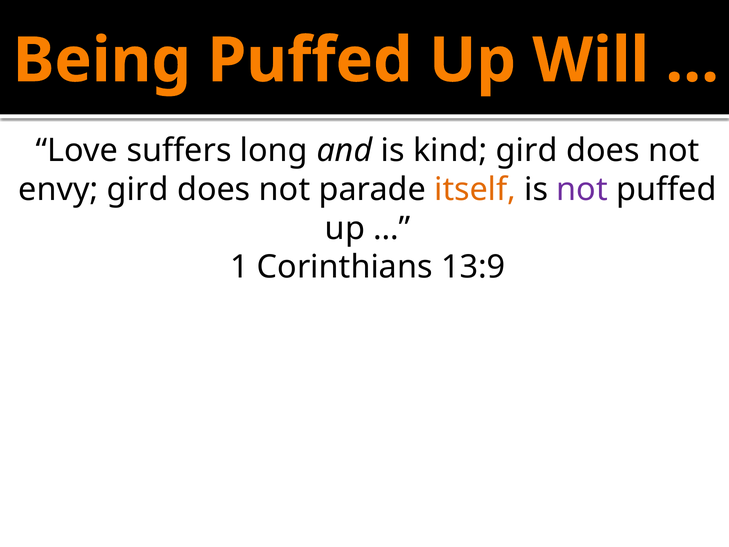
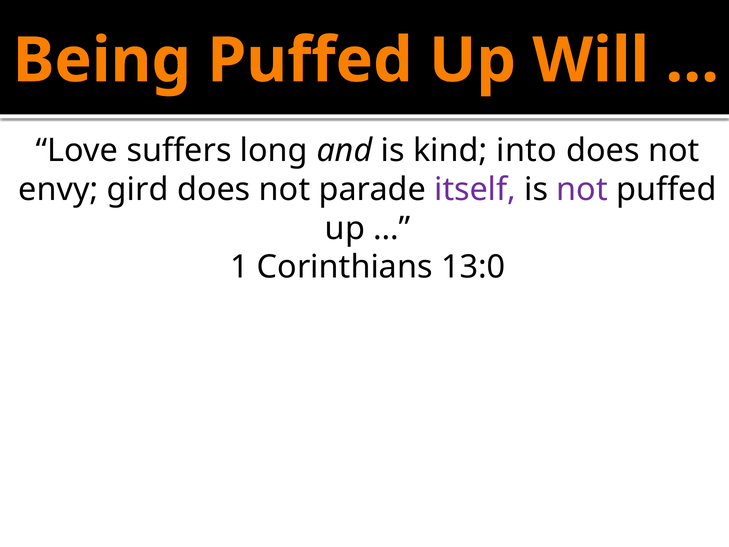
kind gird: gird -> into
itself colour: orange -> purple
13:9: 13:9 -> 13:0
